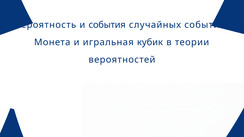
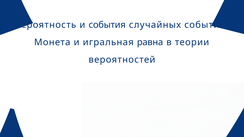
кубик: кубик -> равна
